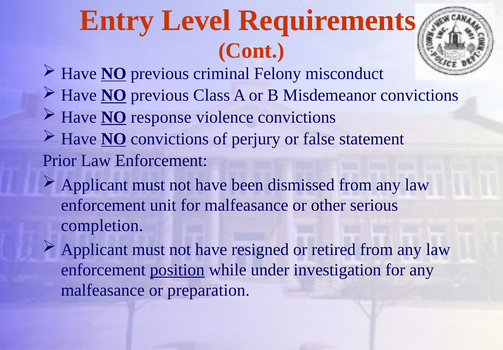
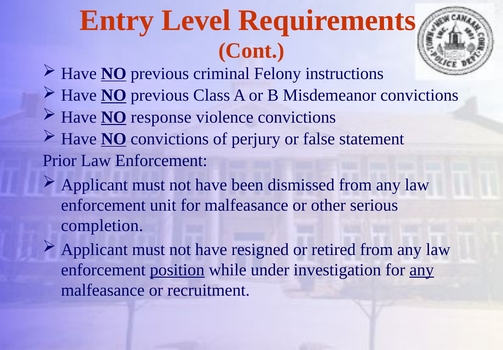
misconduct: misconduct -> instructions
any at (422, 270) underline: none -> present
preparation: preparation -> recruitment
